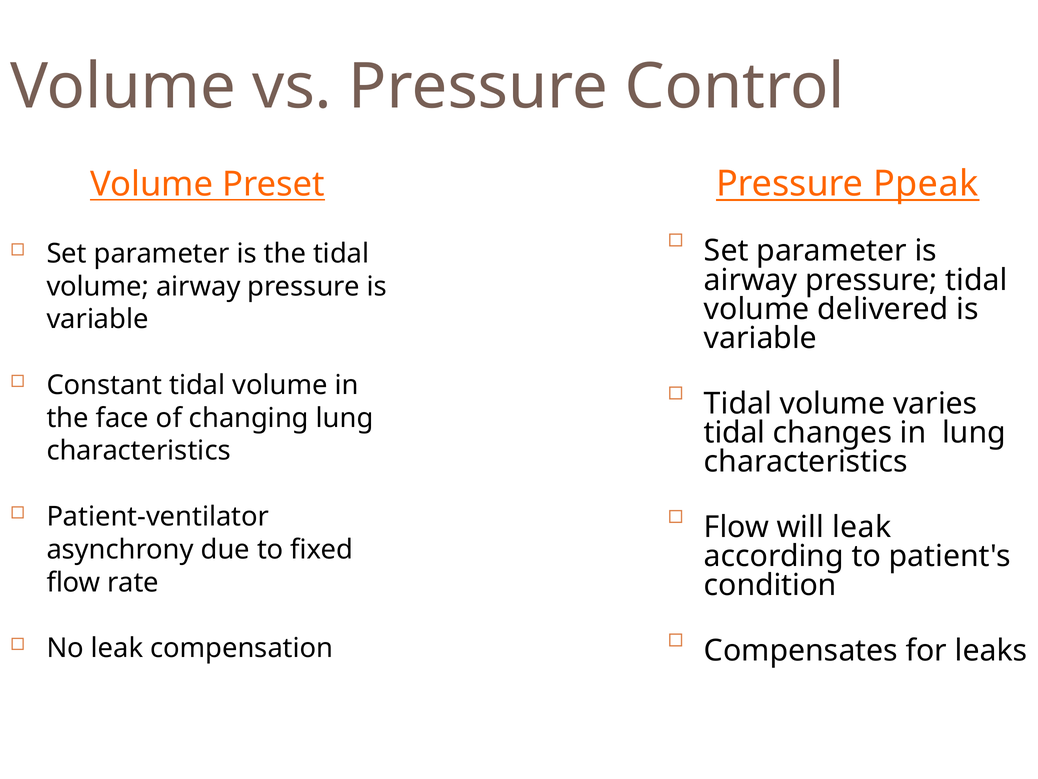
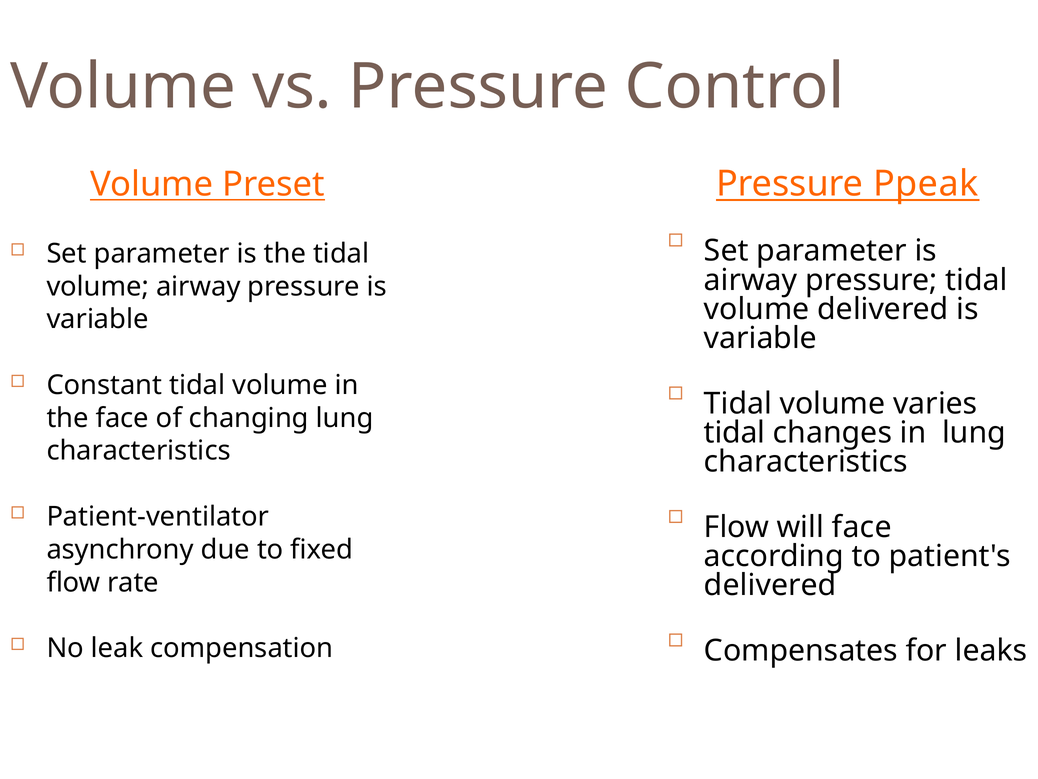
will leak: leak -> face
condition at (770, 585): condition -> delivered
